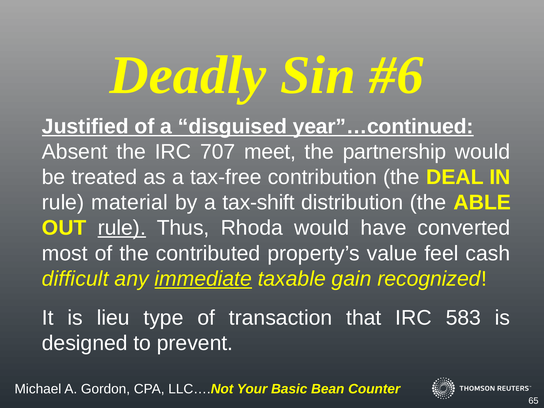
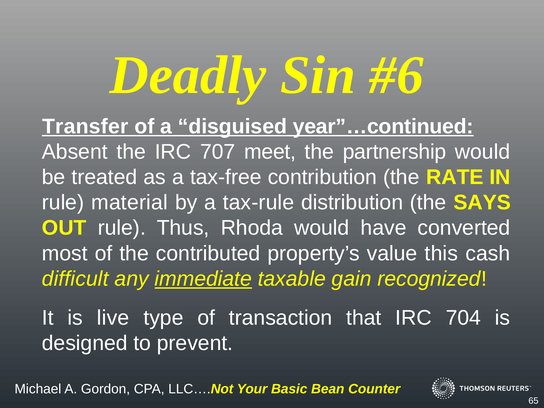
Justified: Justified -> Transfer
DEAL: DEAL -> RATE
tax-shift: tax-shift -> tax-rule
ABLE: ABLE -> SAYS
rule at (122, 228) underline: present -> none
feel: feel -> this
lieu: lieu -> live
583: 583 -> 704
